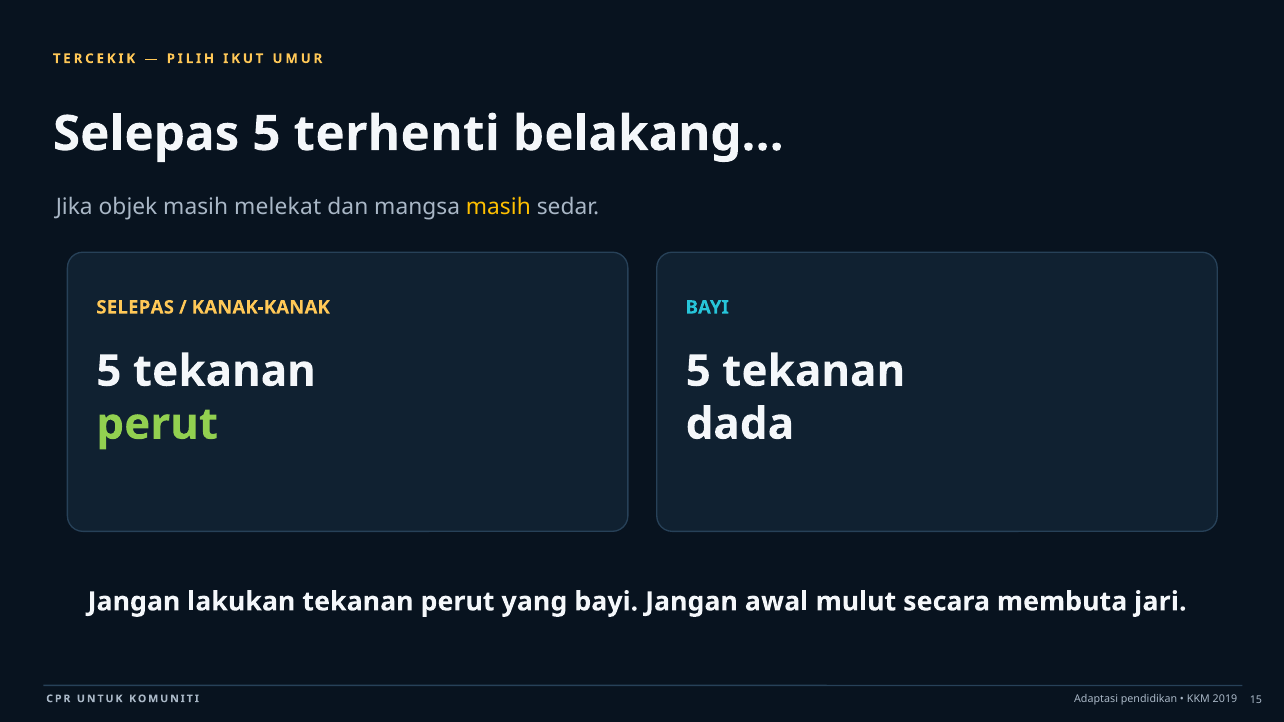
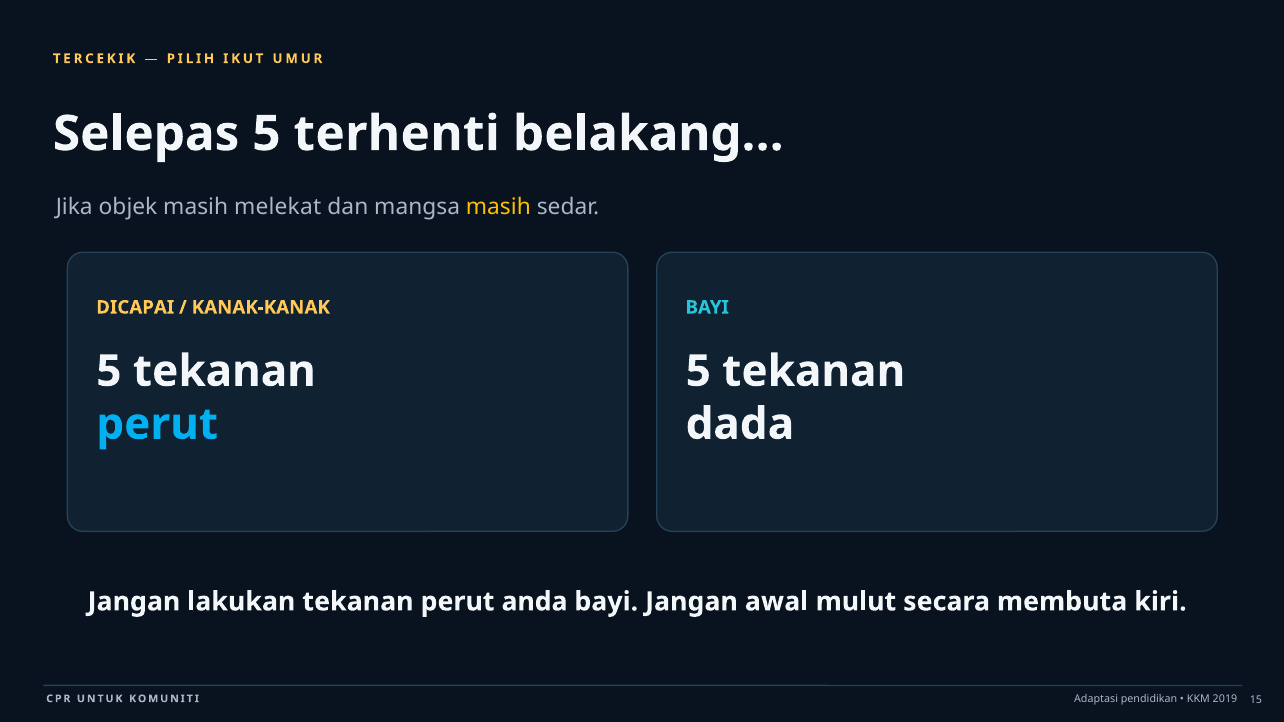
SELEPAS at (135, 308): SELEPAS -> DICAPAI
perut at (157, 424) colour: light green -> light blue
yang: yang -> anda
jari: jari -> kiri
